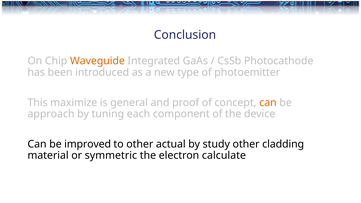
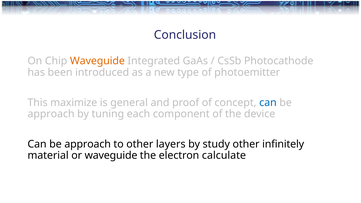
can at (268, 103) colour: orange -> blue
improved at (88, 144): improved -> approach
actual: actual -> layers
cladding: cladding -> infinitely
or symmetric: symmetric -> waveguide
